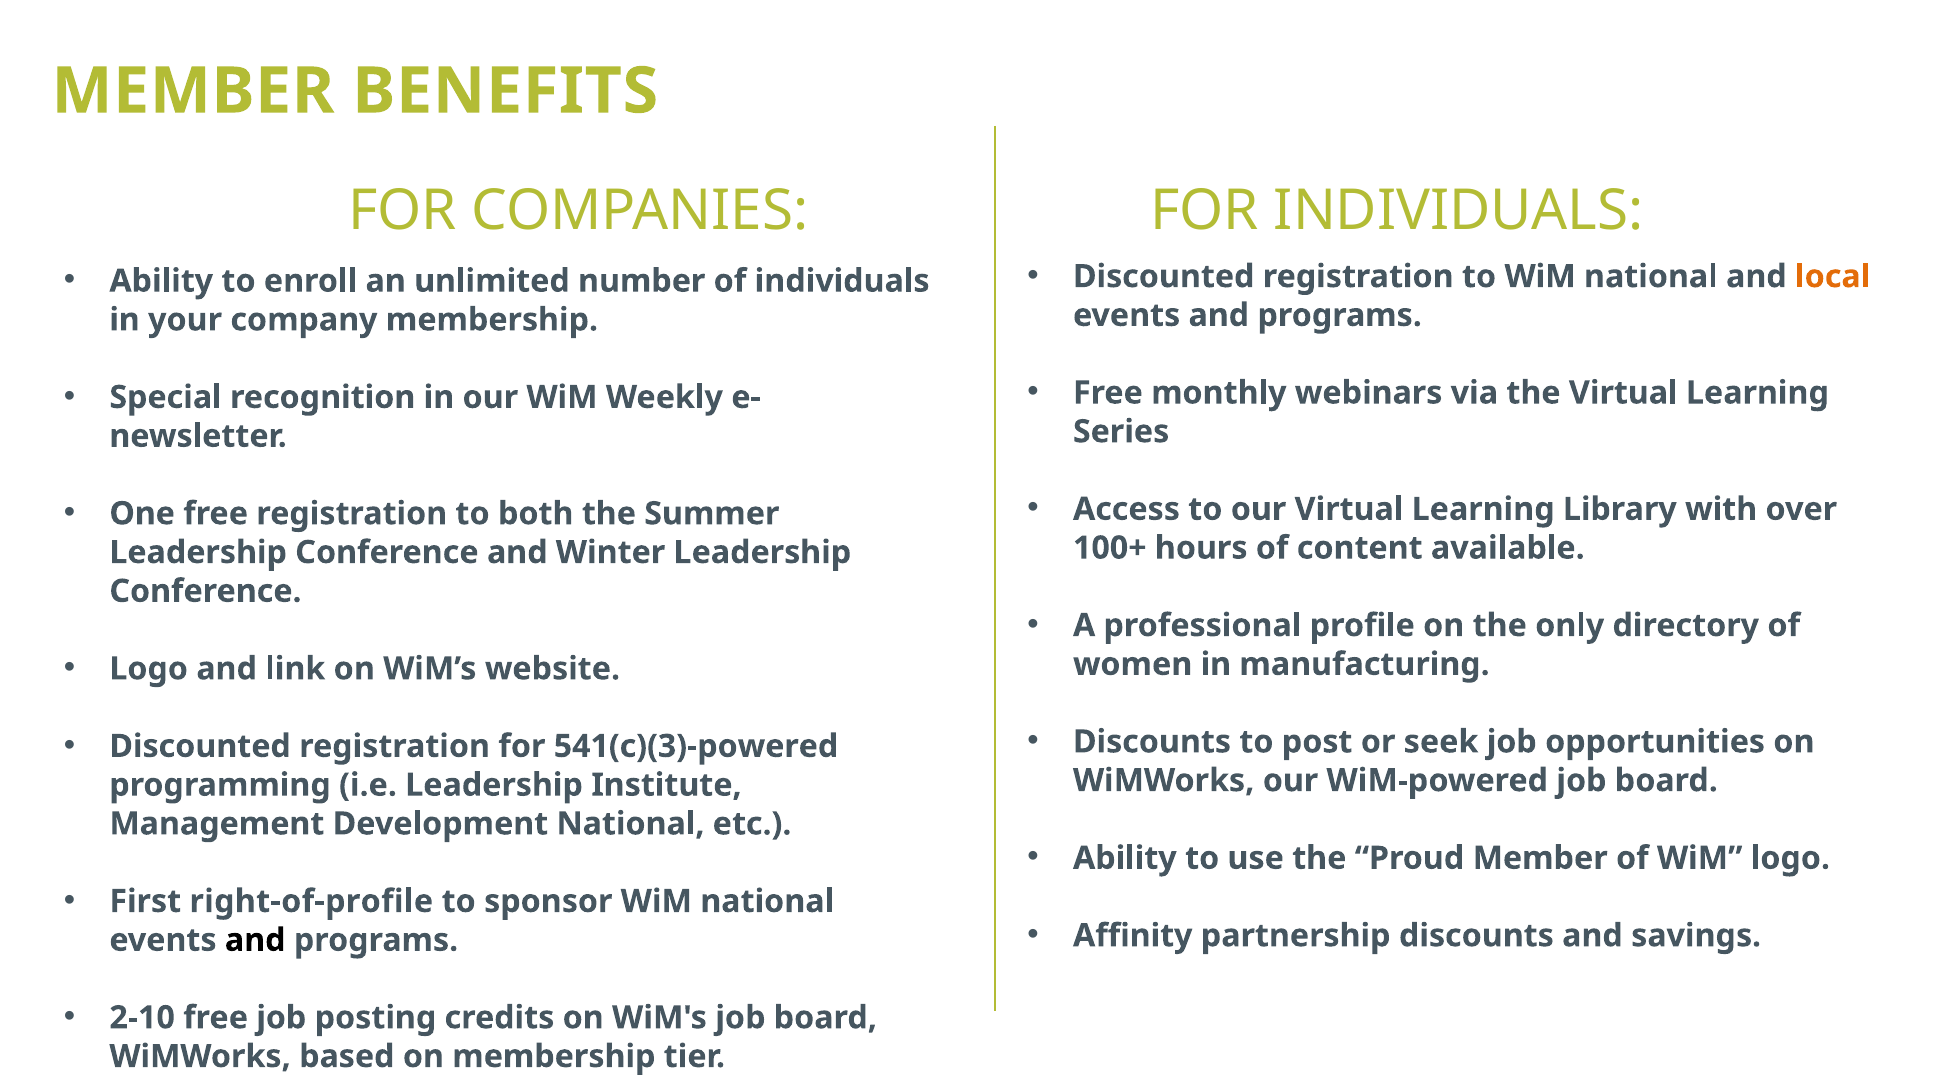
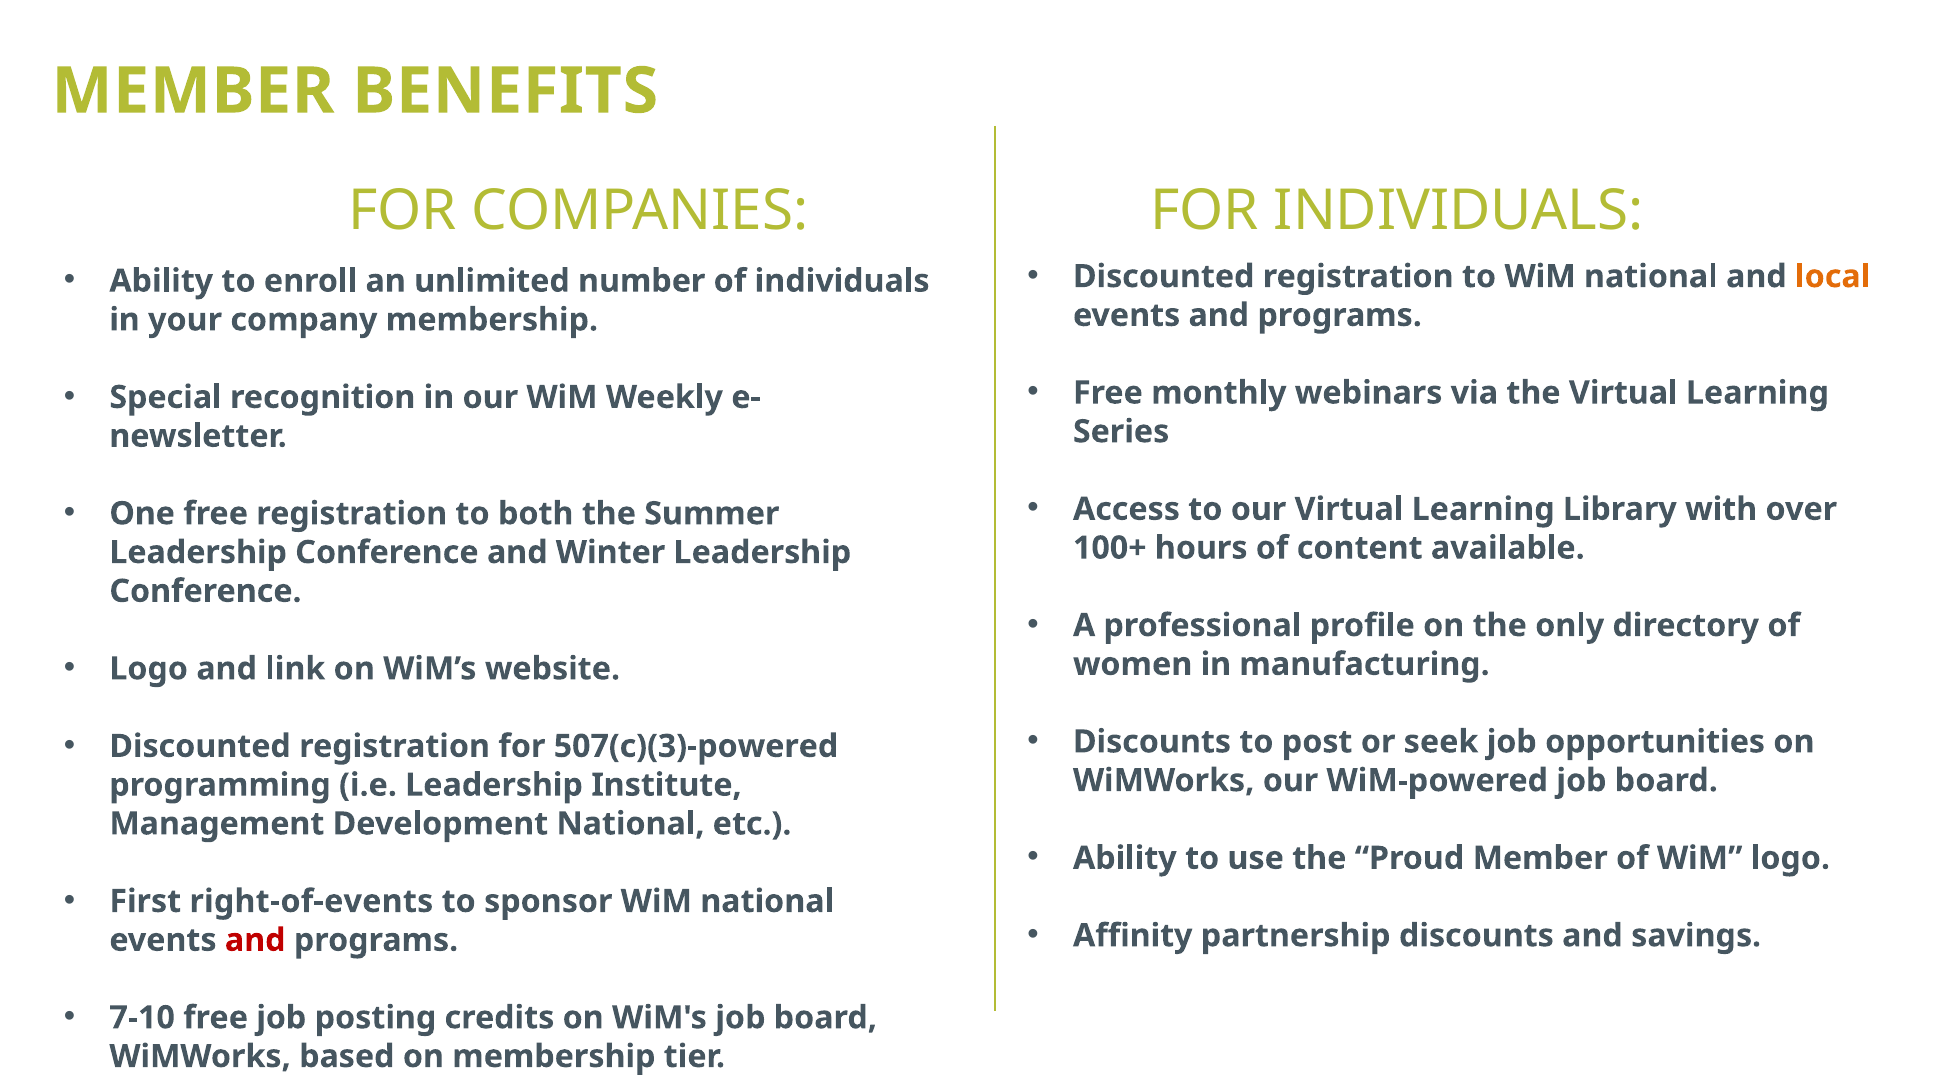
541(c)(3)-powered: 541(c)(3)-powered -> 507(c)(3)-powered
right-of-profile: right-of-profile -> right-of-events
and at (255, 940) colour: black -> red
2-10: 2-10 -> 7-10
